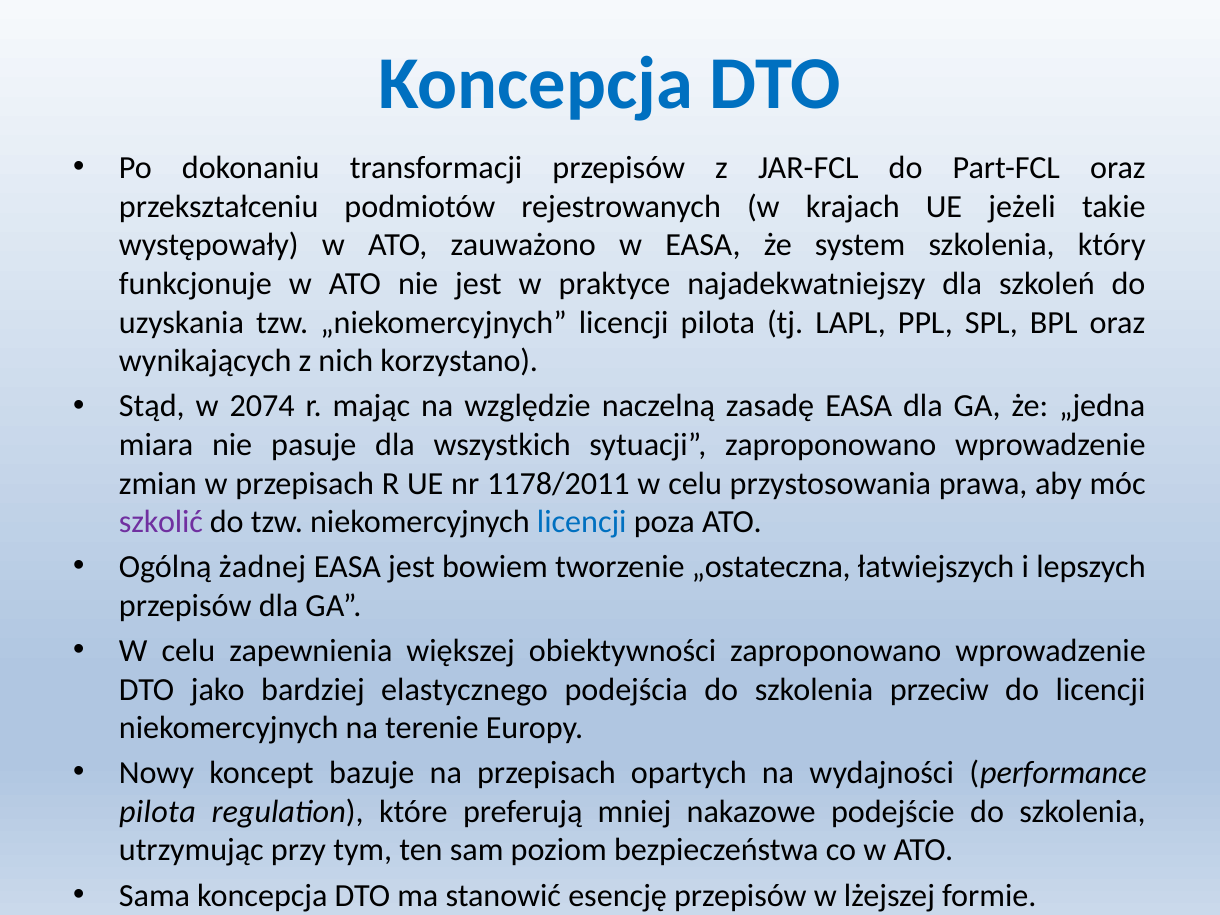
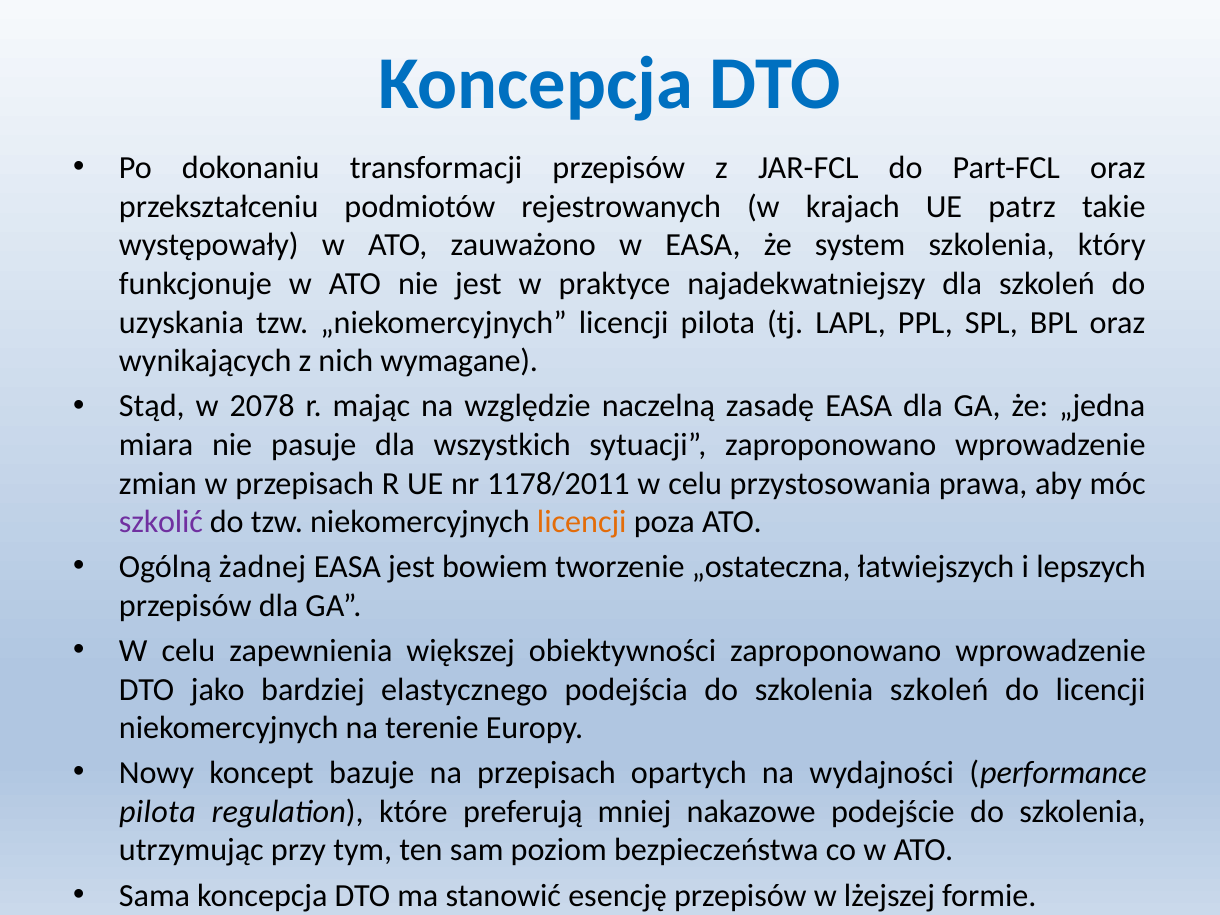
jeżeli: jeżeli -> patrz
korzystano: korzystano -> wymagane
2074: 2074 -> 2078
licencji at (582, 522) colour: blue -> orange
szkolenia przeciw: przeciw -> szkoleń
